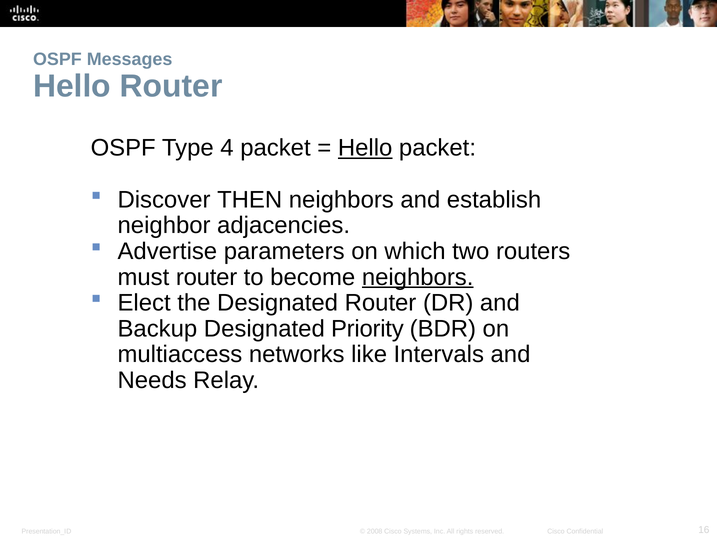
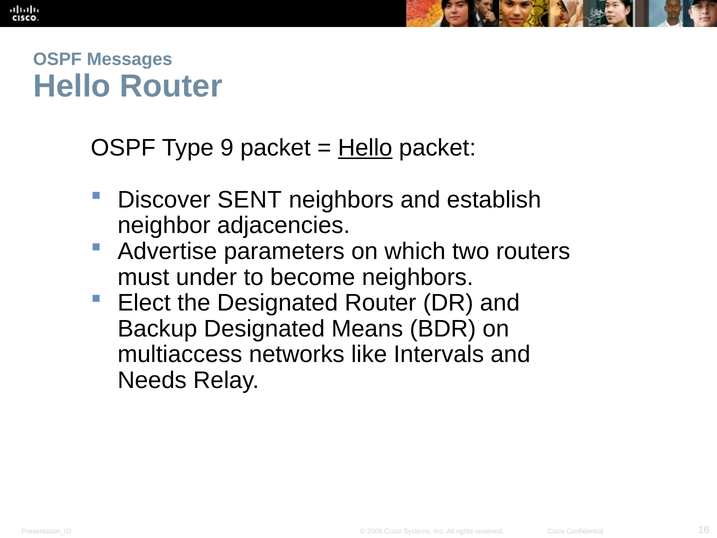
4: 4 -> 9
THEN: THEN -> SENT
must router: router -> under
neighbors at (418, 277) underline: present -> none
Priority: Priority -> Means
